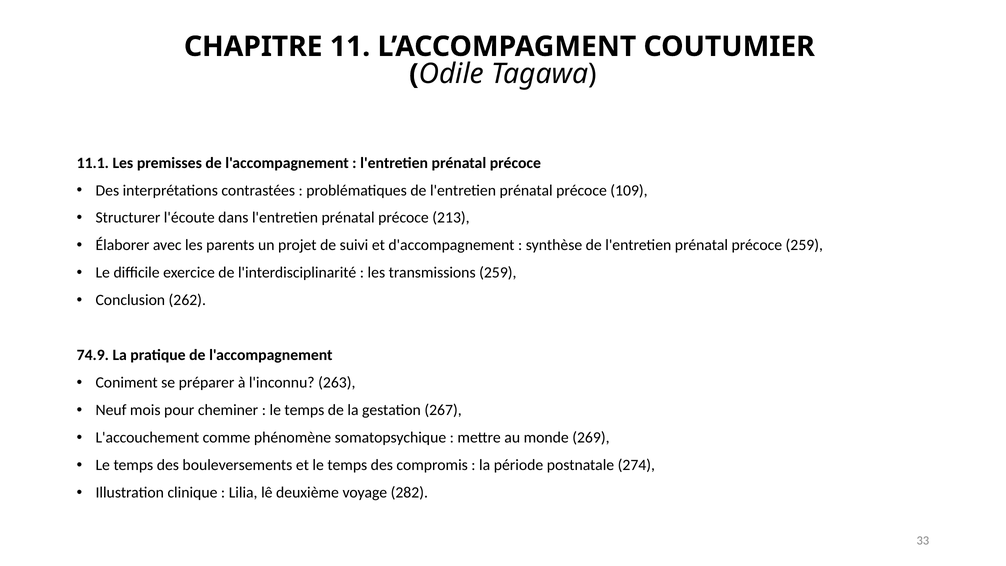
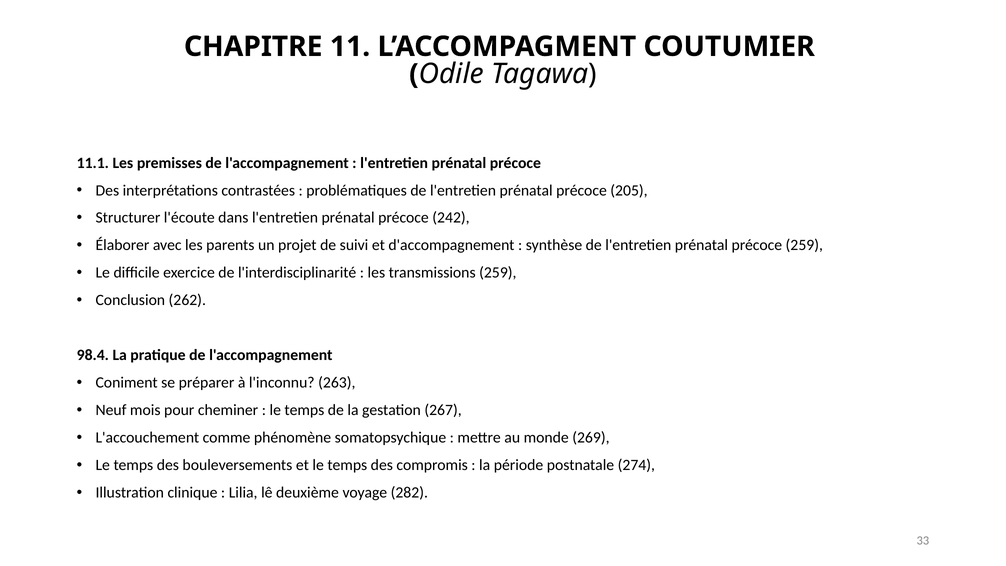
109: 109 -> 205
213: 213 -> 242
74.9: 74.9 -> 98.4
